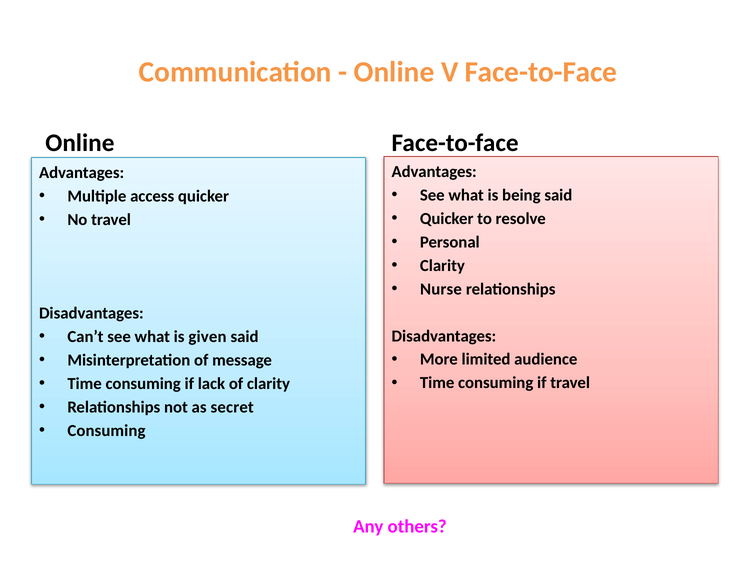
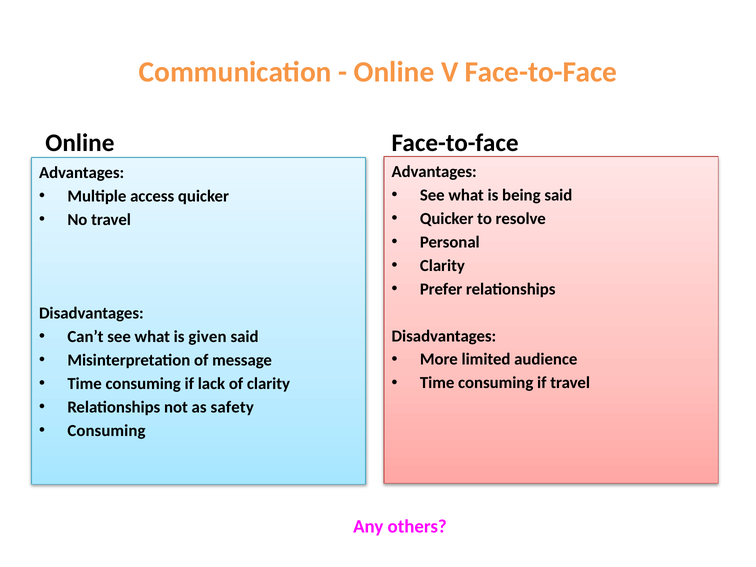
Nurse: Nurse -> Prefer
secret: secret -> safety
